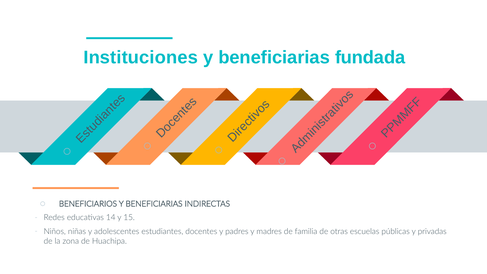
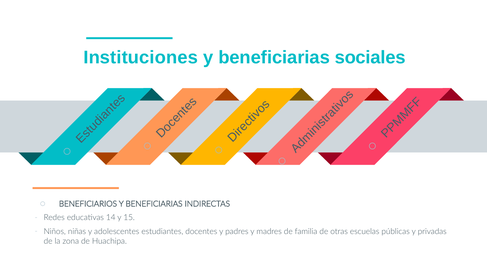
fundada: fundada -> sociales
